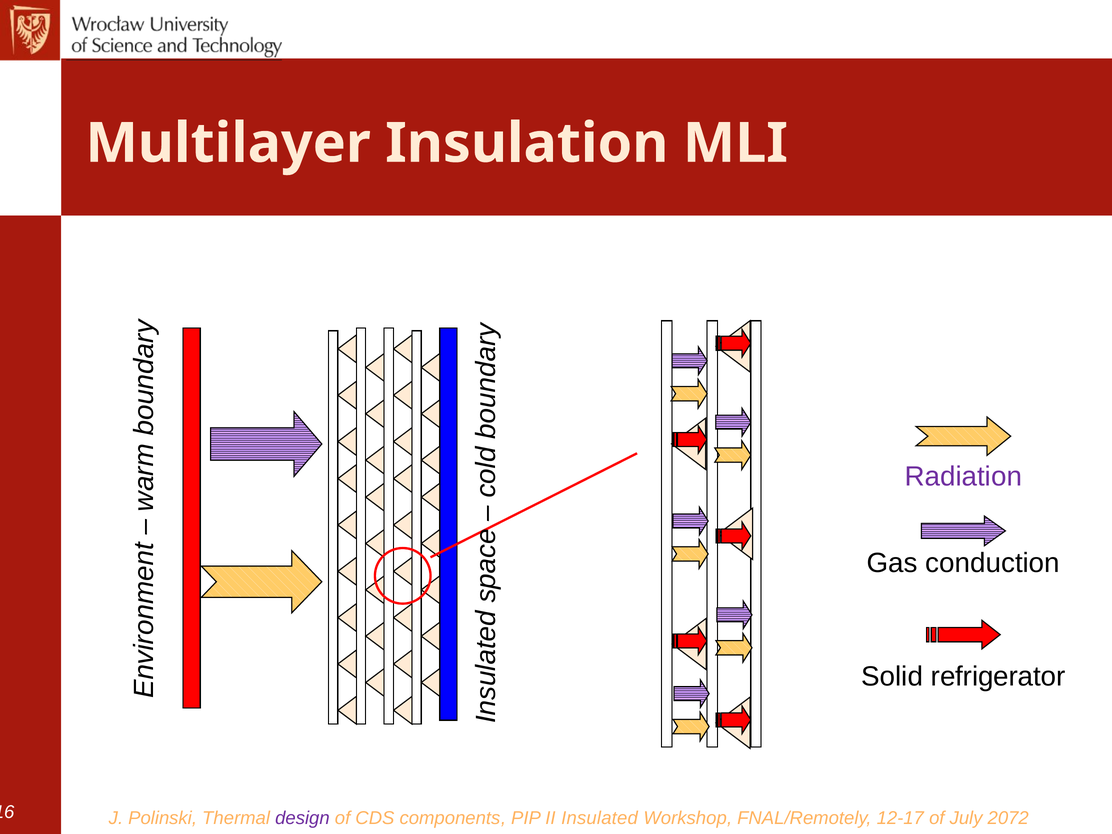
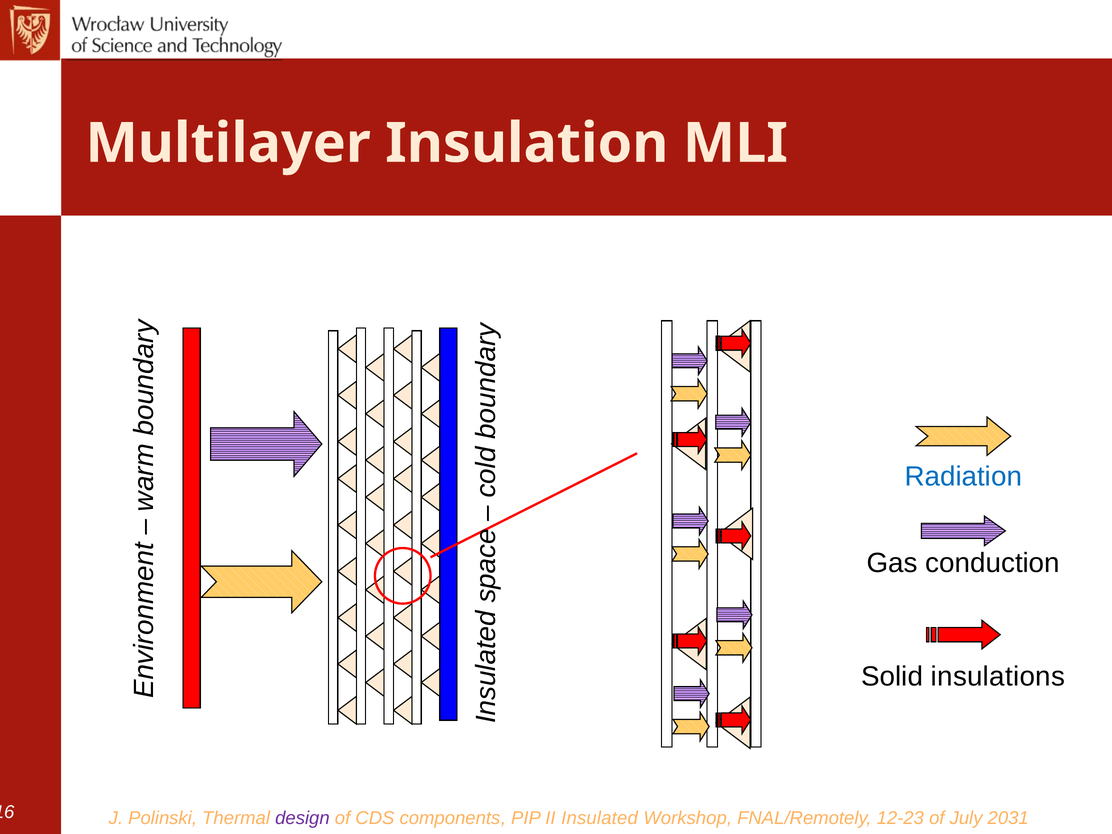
Radiation colour: purple -> blue
refrigerator: refrigerator -> insulations
12-17: 12-17 -> 12-23
2072: 2072 -> 2031
